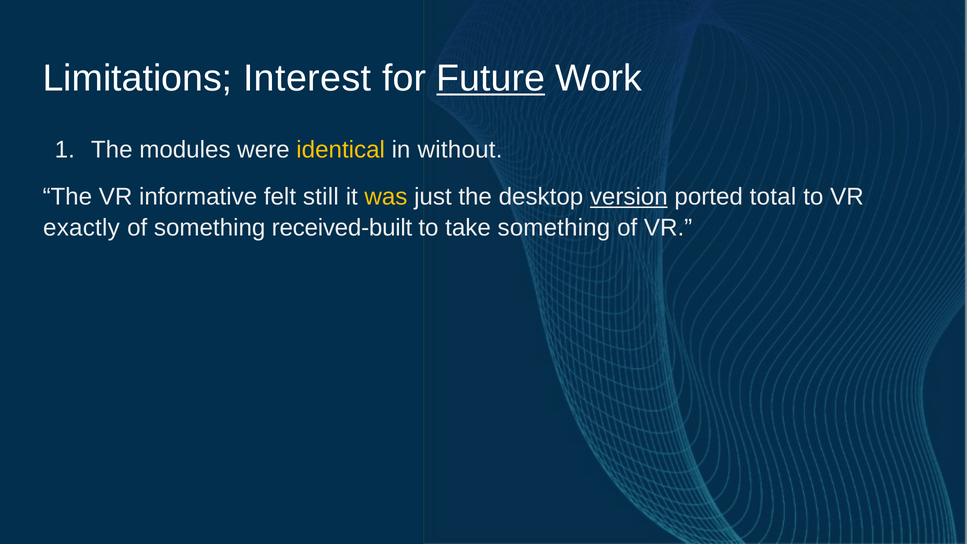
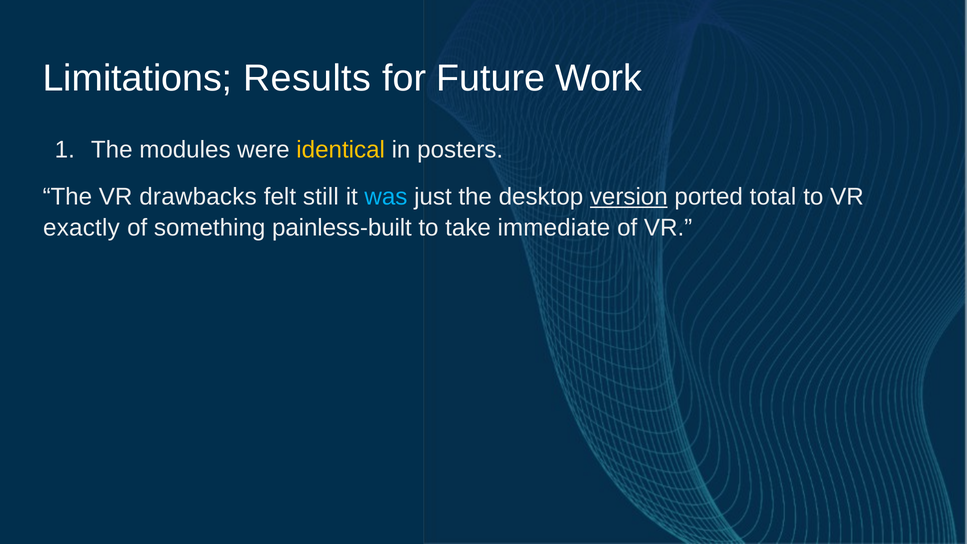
Interest: Interest -> Results
Future underline: present -> none
without: without -> posters
informative: informative -> drawbacks
was colour: yellow -> light blue
received-built: received-built -> painless-built
take something: something -> immediate
